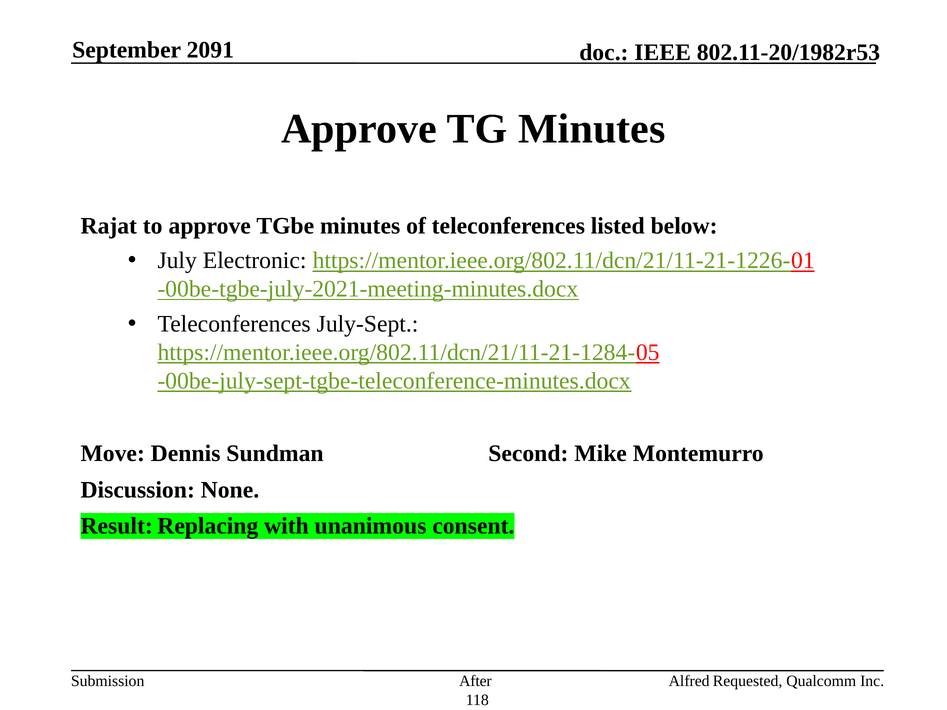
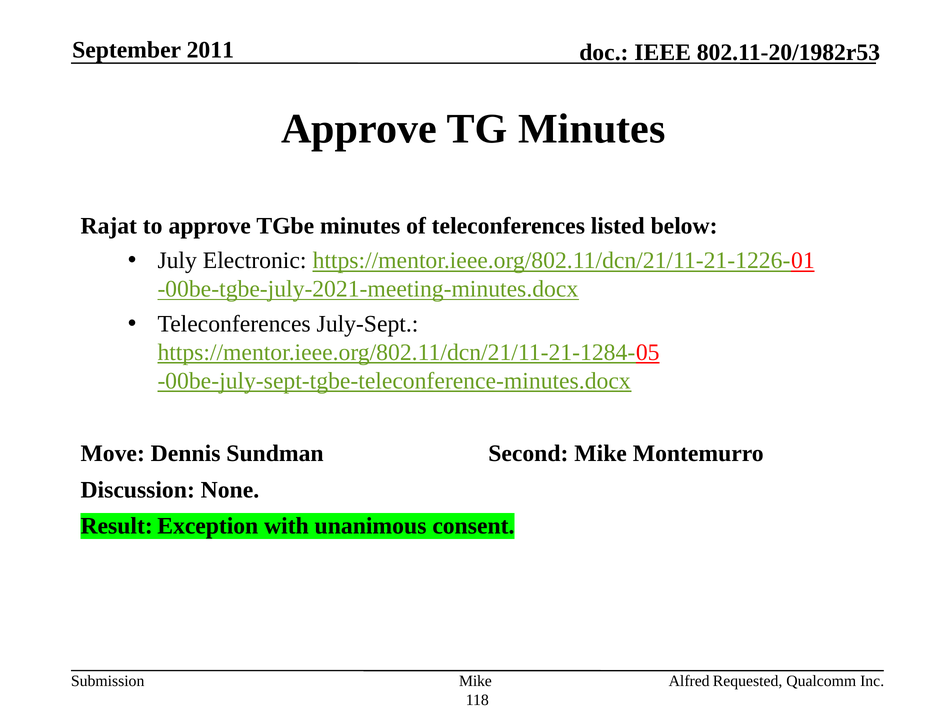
2091: 2091 -> 2011
Replacing: Replacing -> Exception
After at (475, 681): After -> Mike
